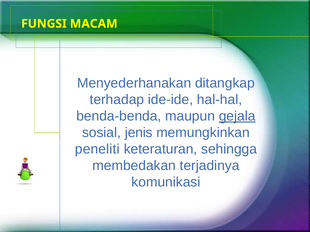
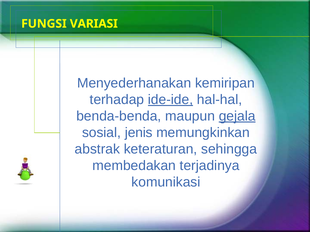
MACAM: MACAM -> VARIASI
ditangkap: ditangkap -> kemiripan
ide-ide underline: none -> present
peneliti: peneliti -> abstrak
